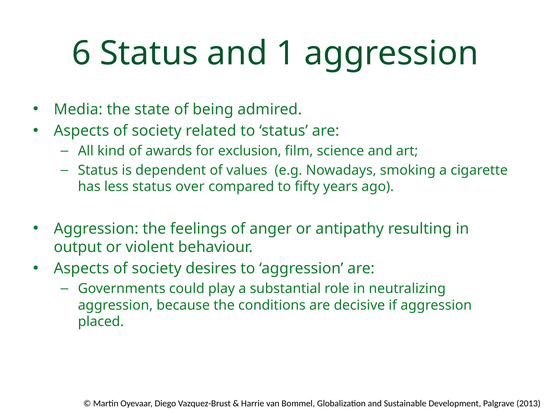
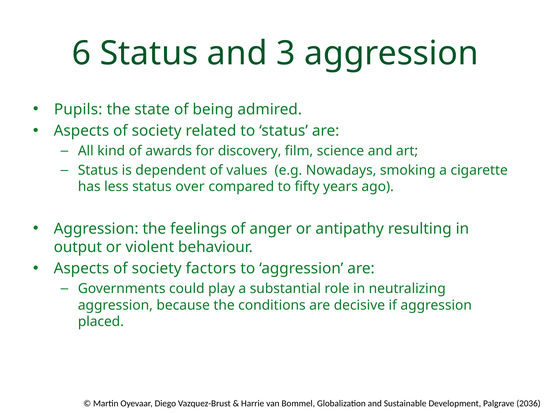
1: 1 -> 3
Media: Media -> Pupils
exclusion: exclusion -> discovery
desires: desires -> factors
2013: 2013 -> 2036
